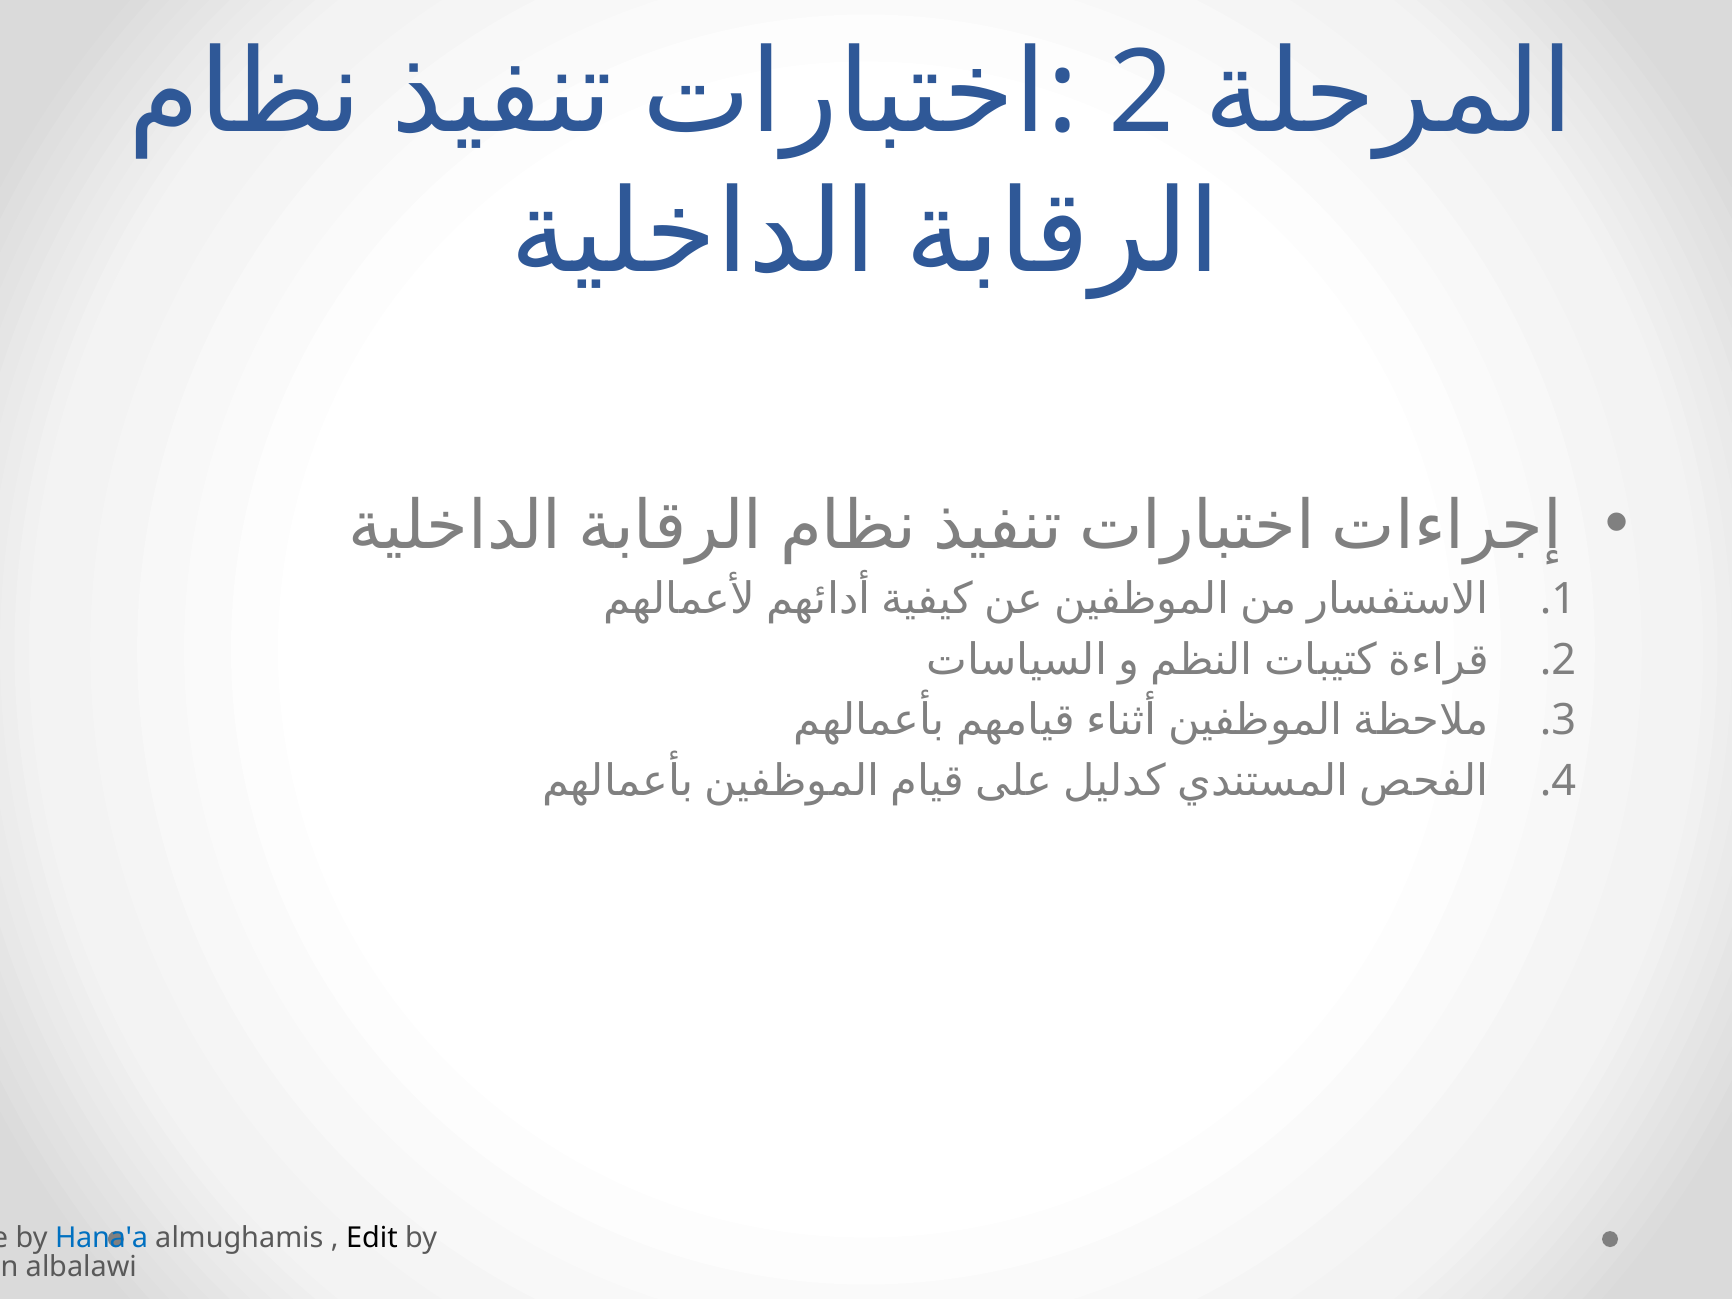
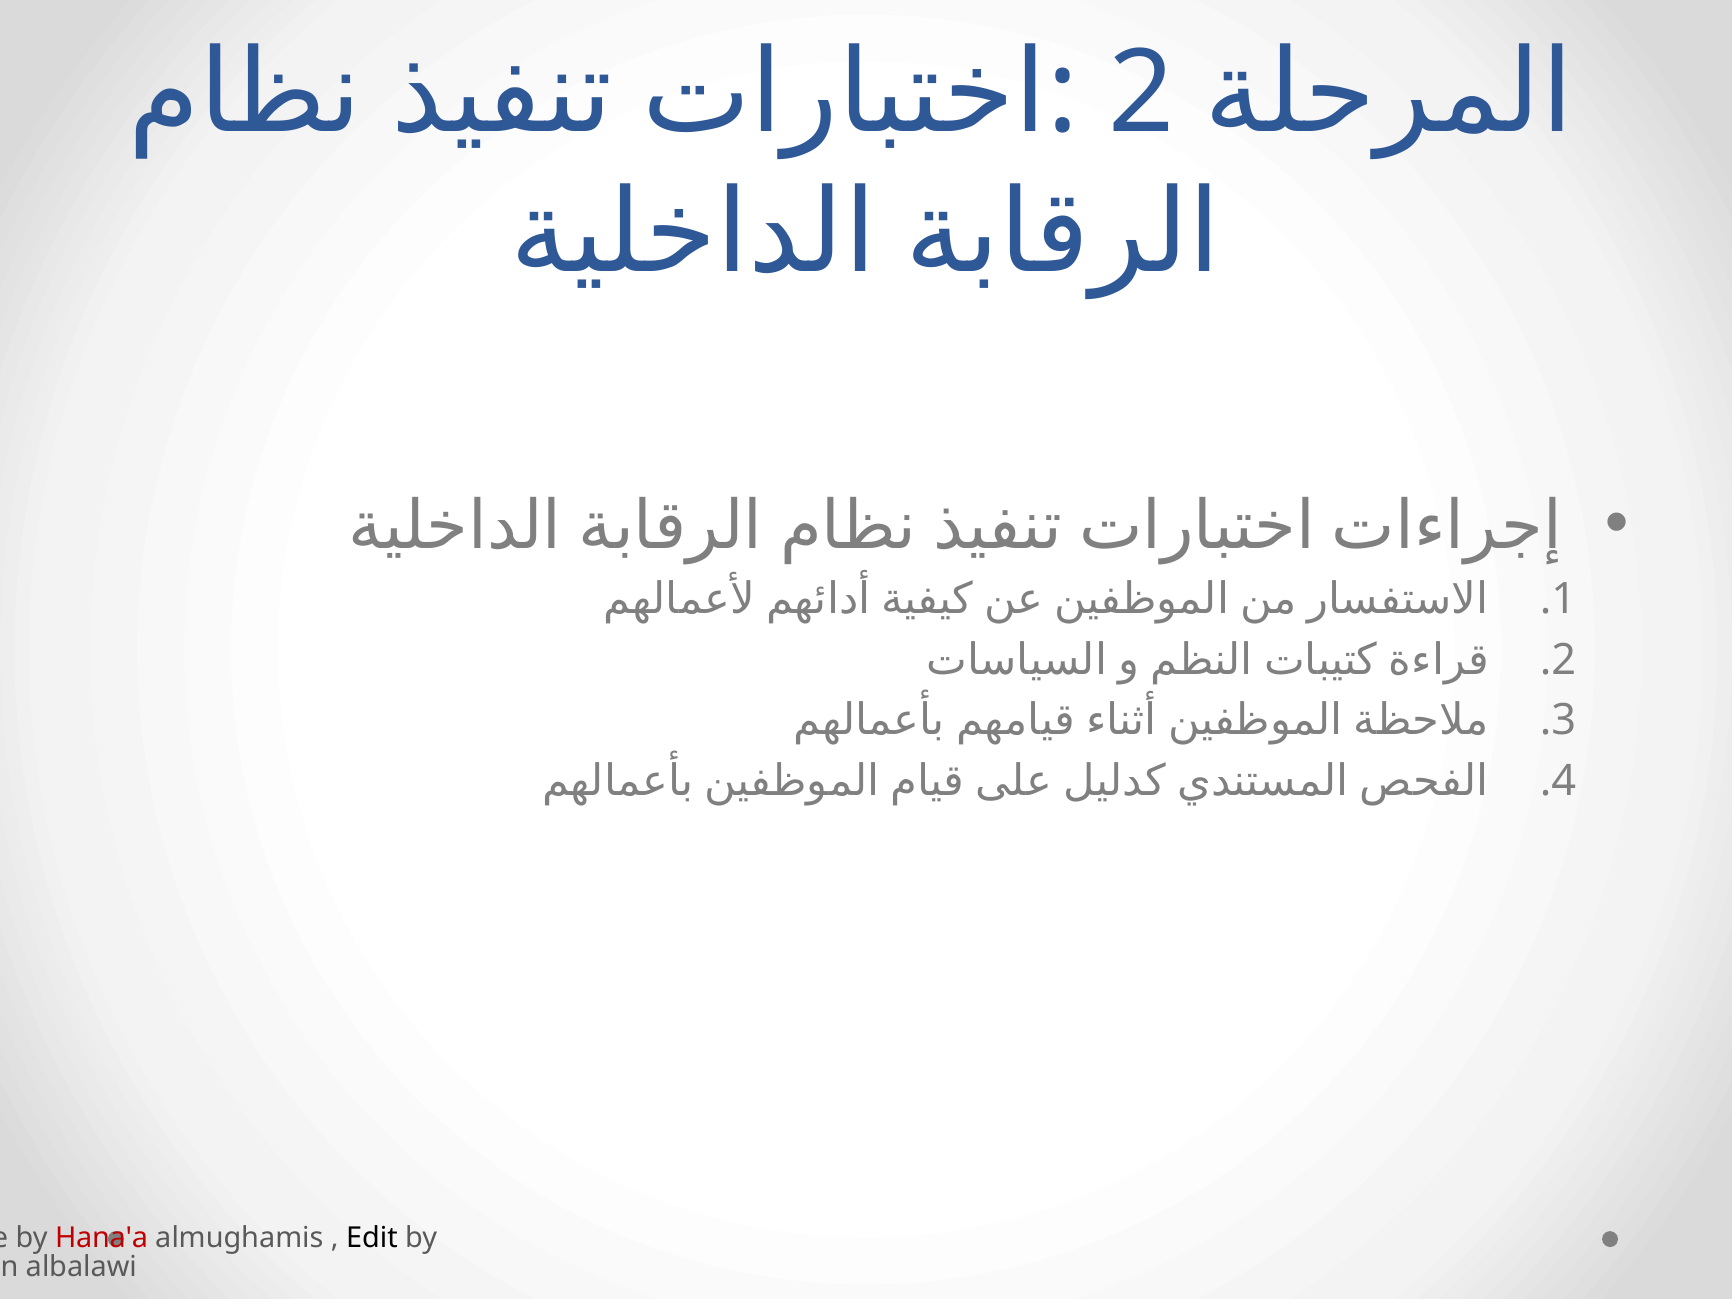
Hana'a colour: blue -> red
